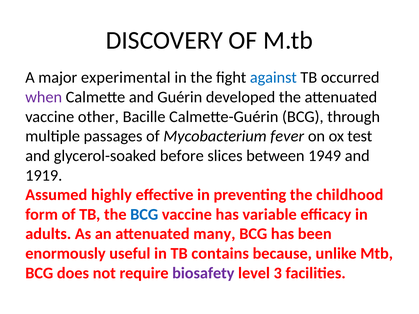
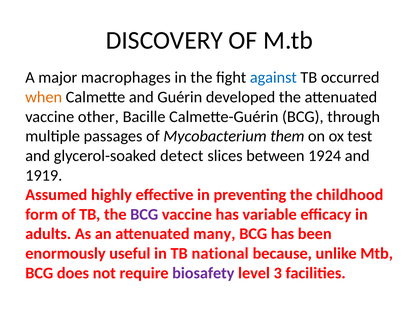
experimental: experimental -> macrophages
when colour: purple -> orange
fever: fever -> them
before: before -> detect
1949: 1949 -> 1924
BCG at (144, 215) colour: blue -> purple
contains: contains -> national
